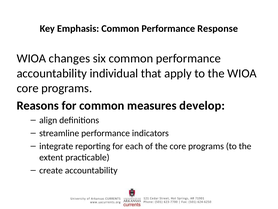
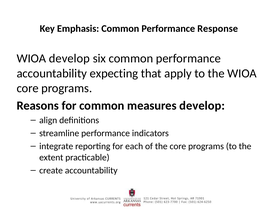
WIOA changes: changes -> develop
individual: individual -> expecting
